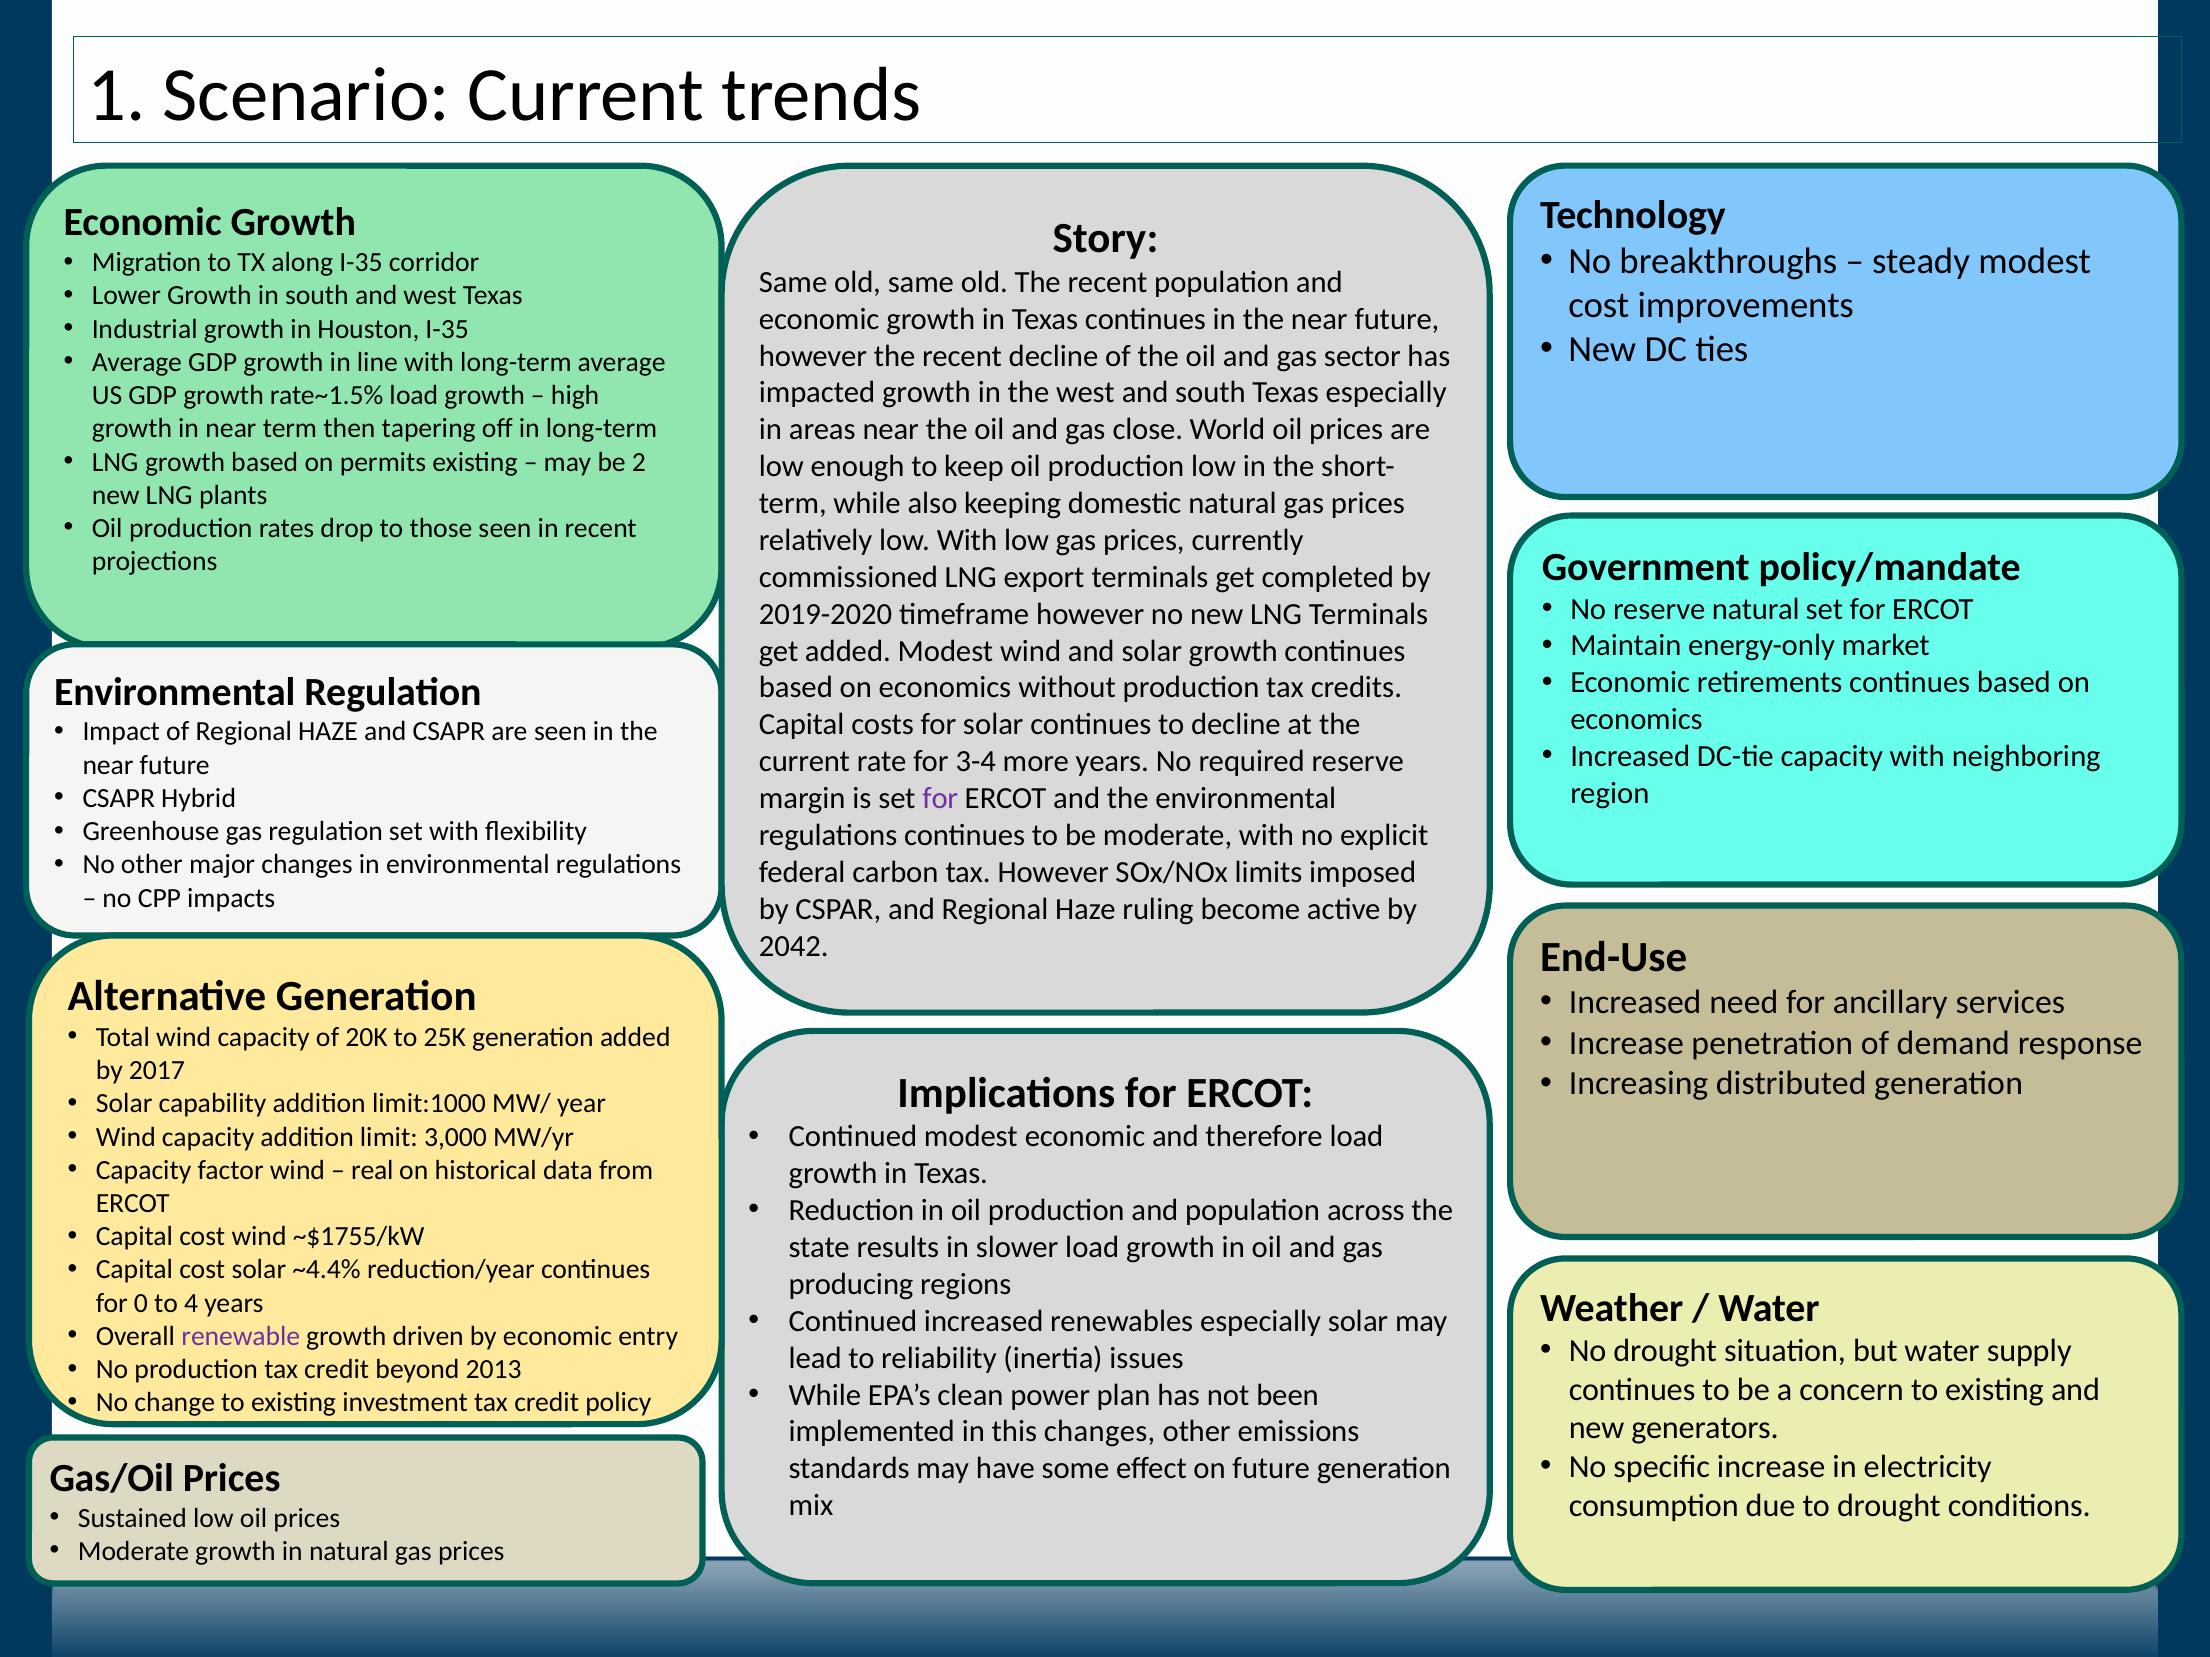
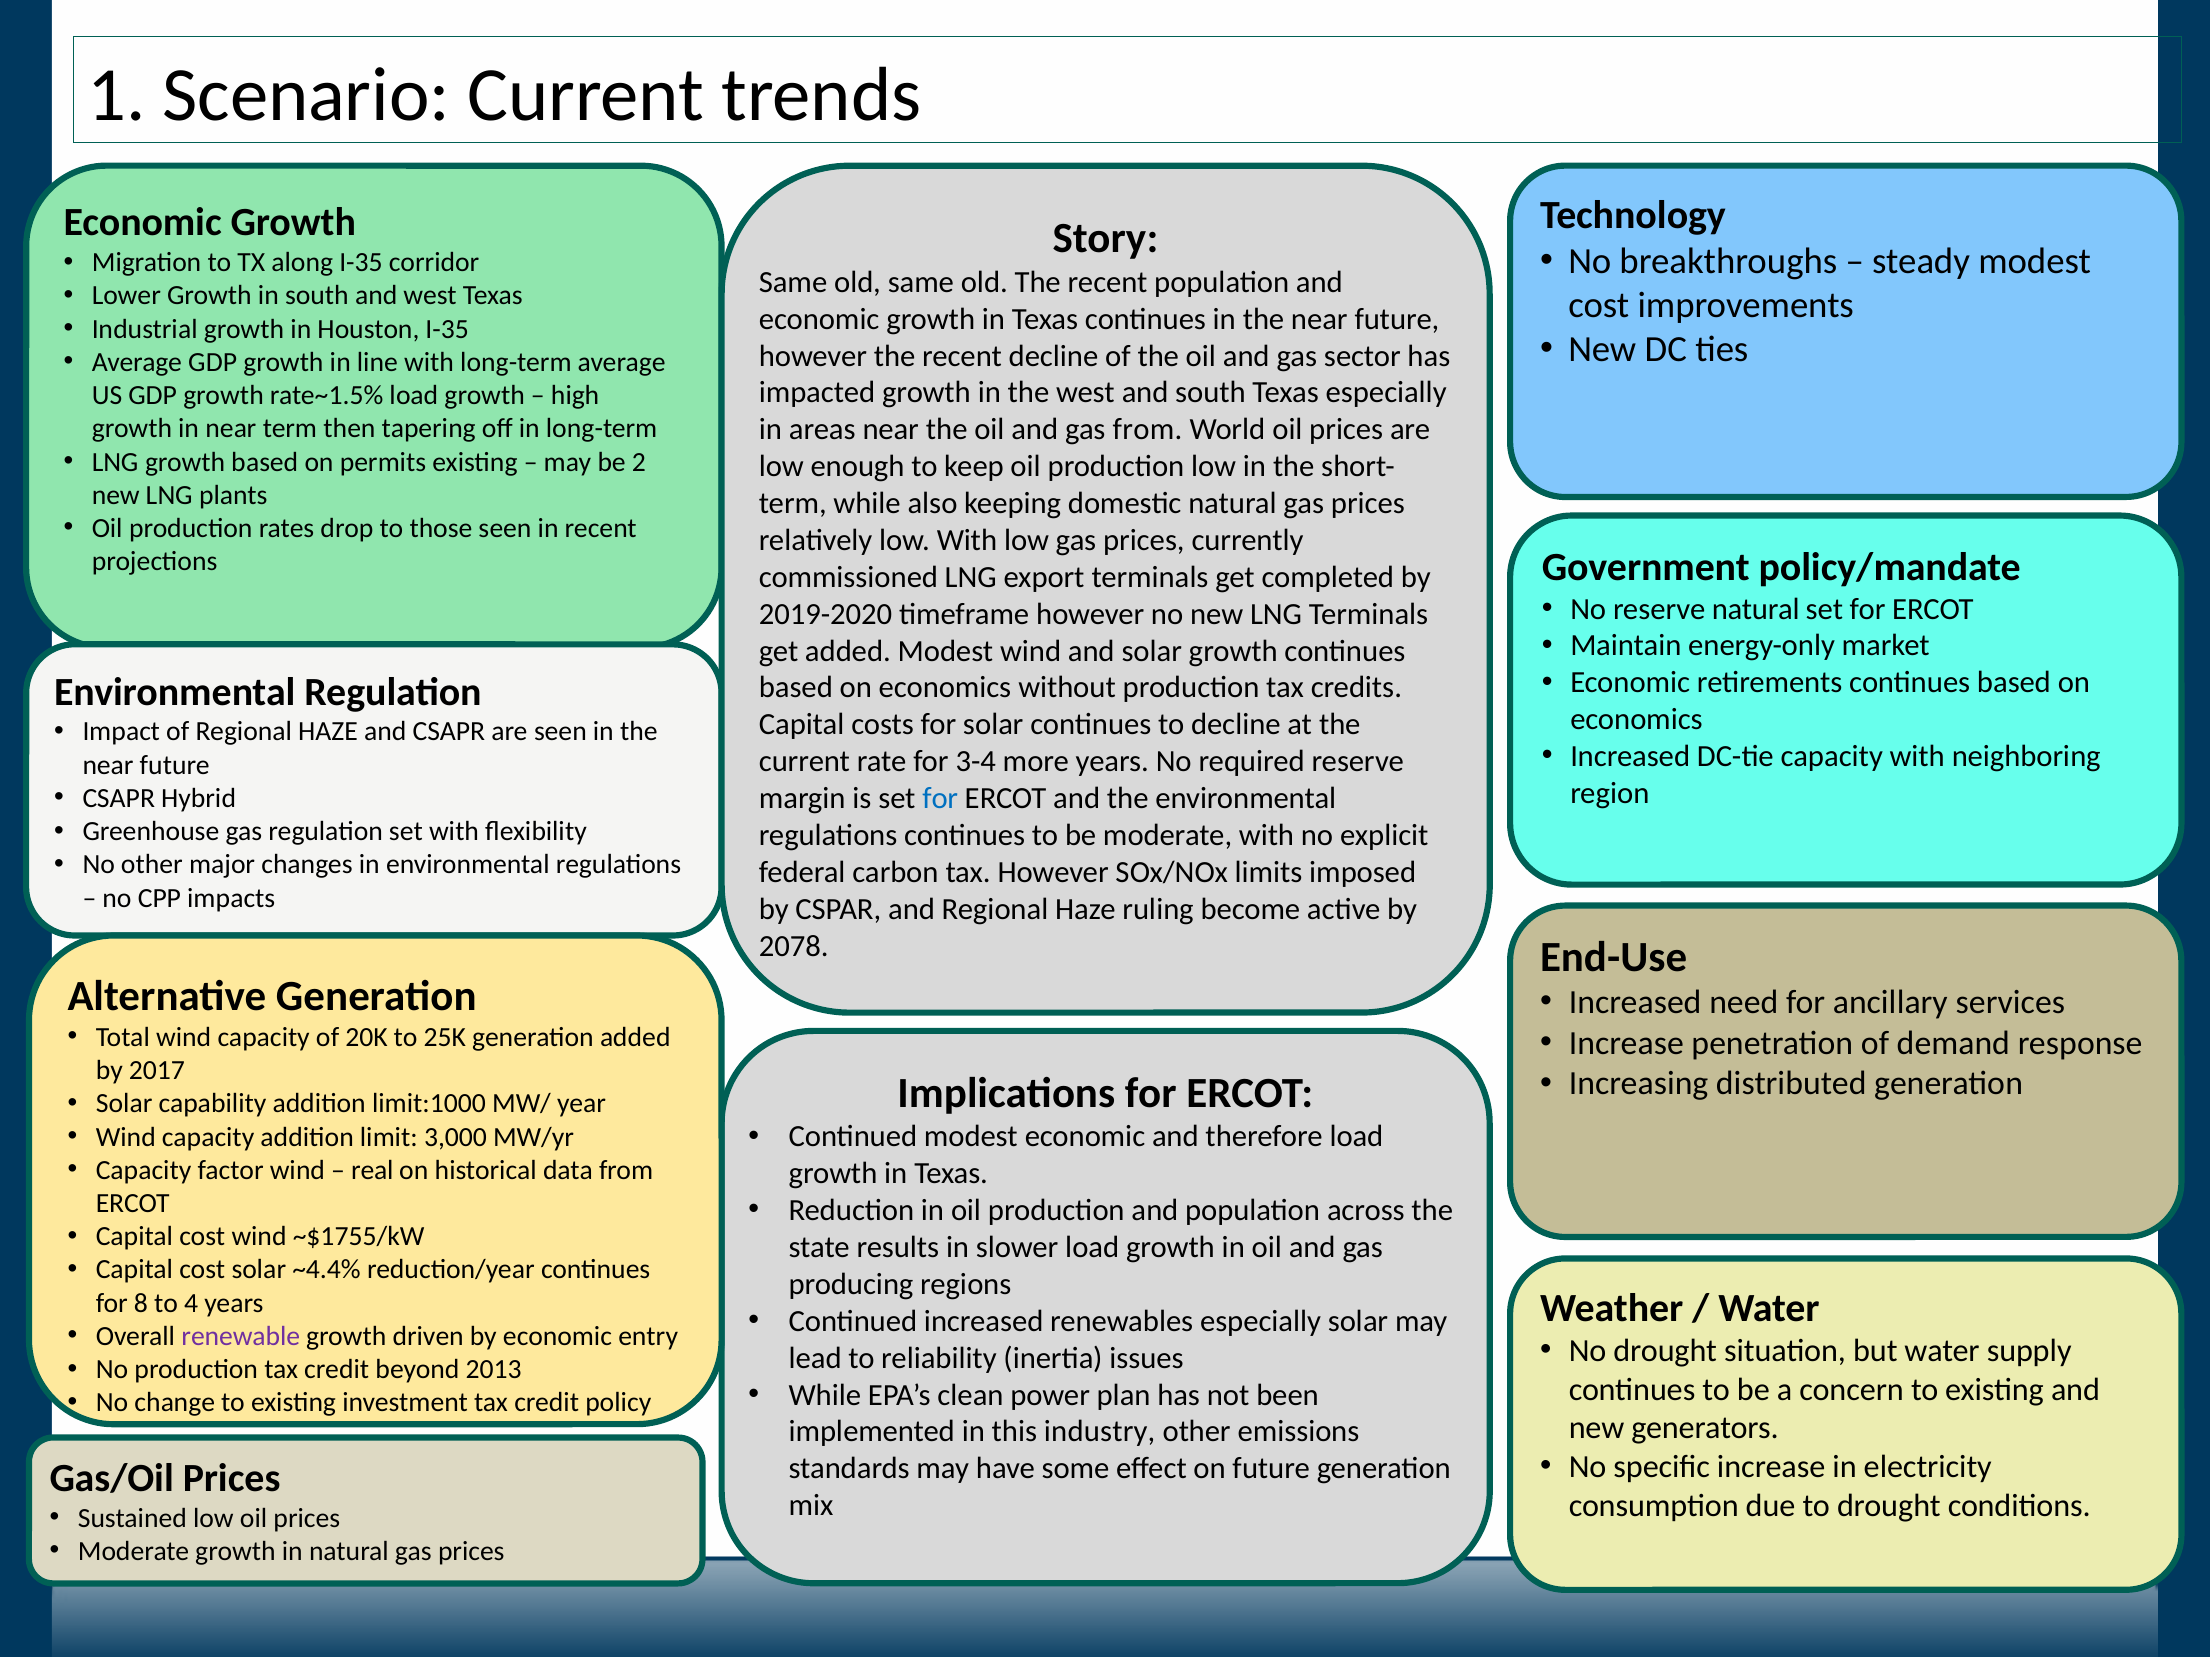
gas close: close -> from
for at (940, 799) colour: purple -> blue
2042: 2042 -> 2078
0: 0 -> 8
this changes: changes -> industry
